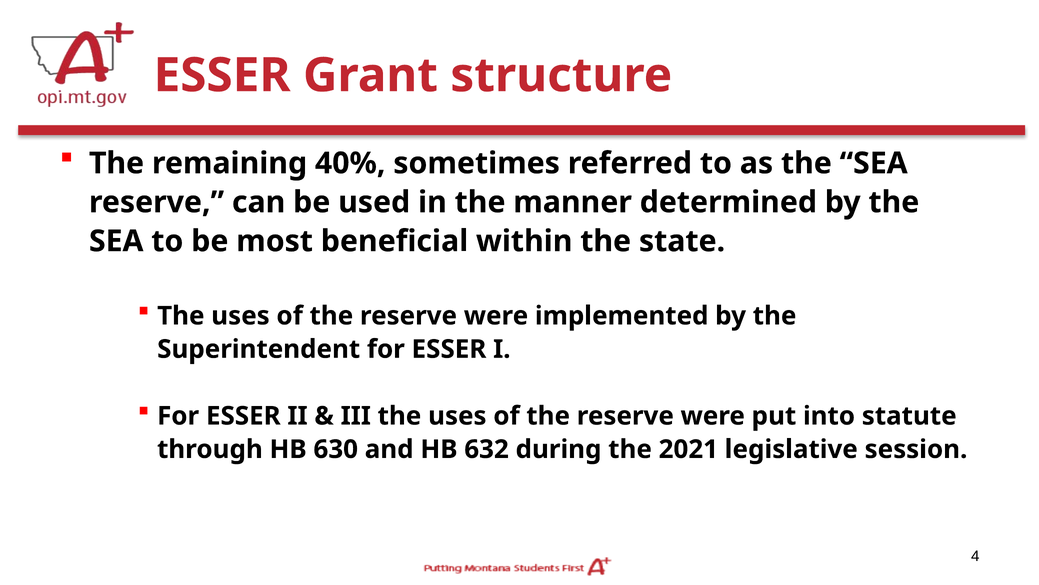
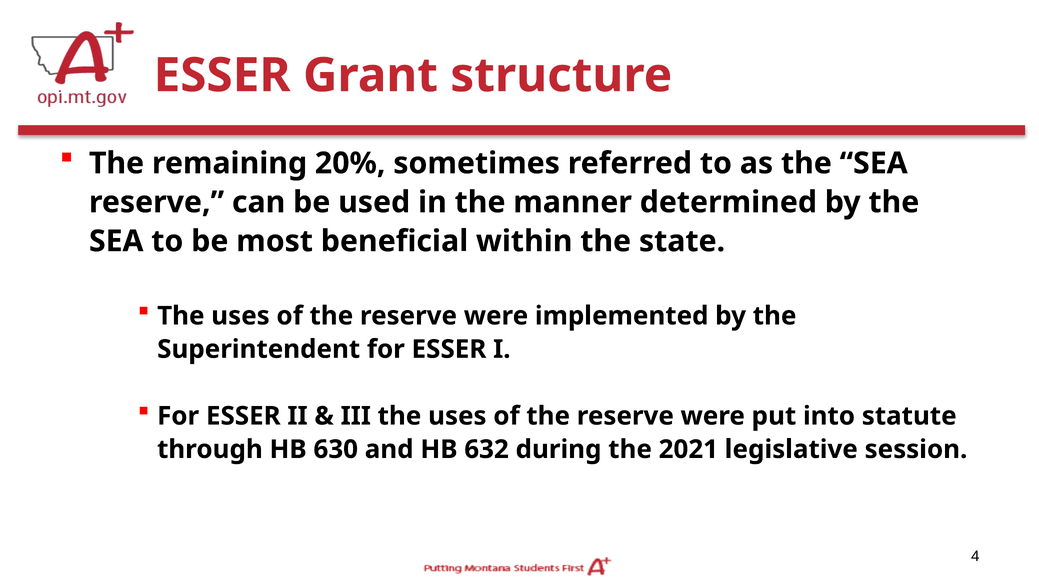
40%: 40% -> 20%
